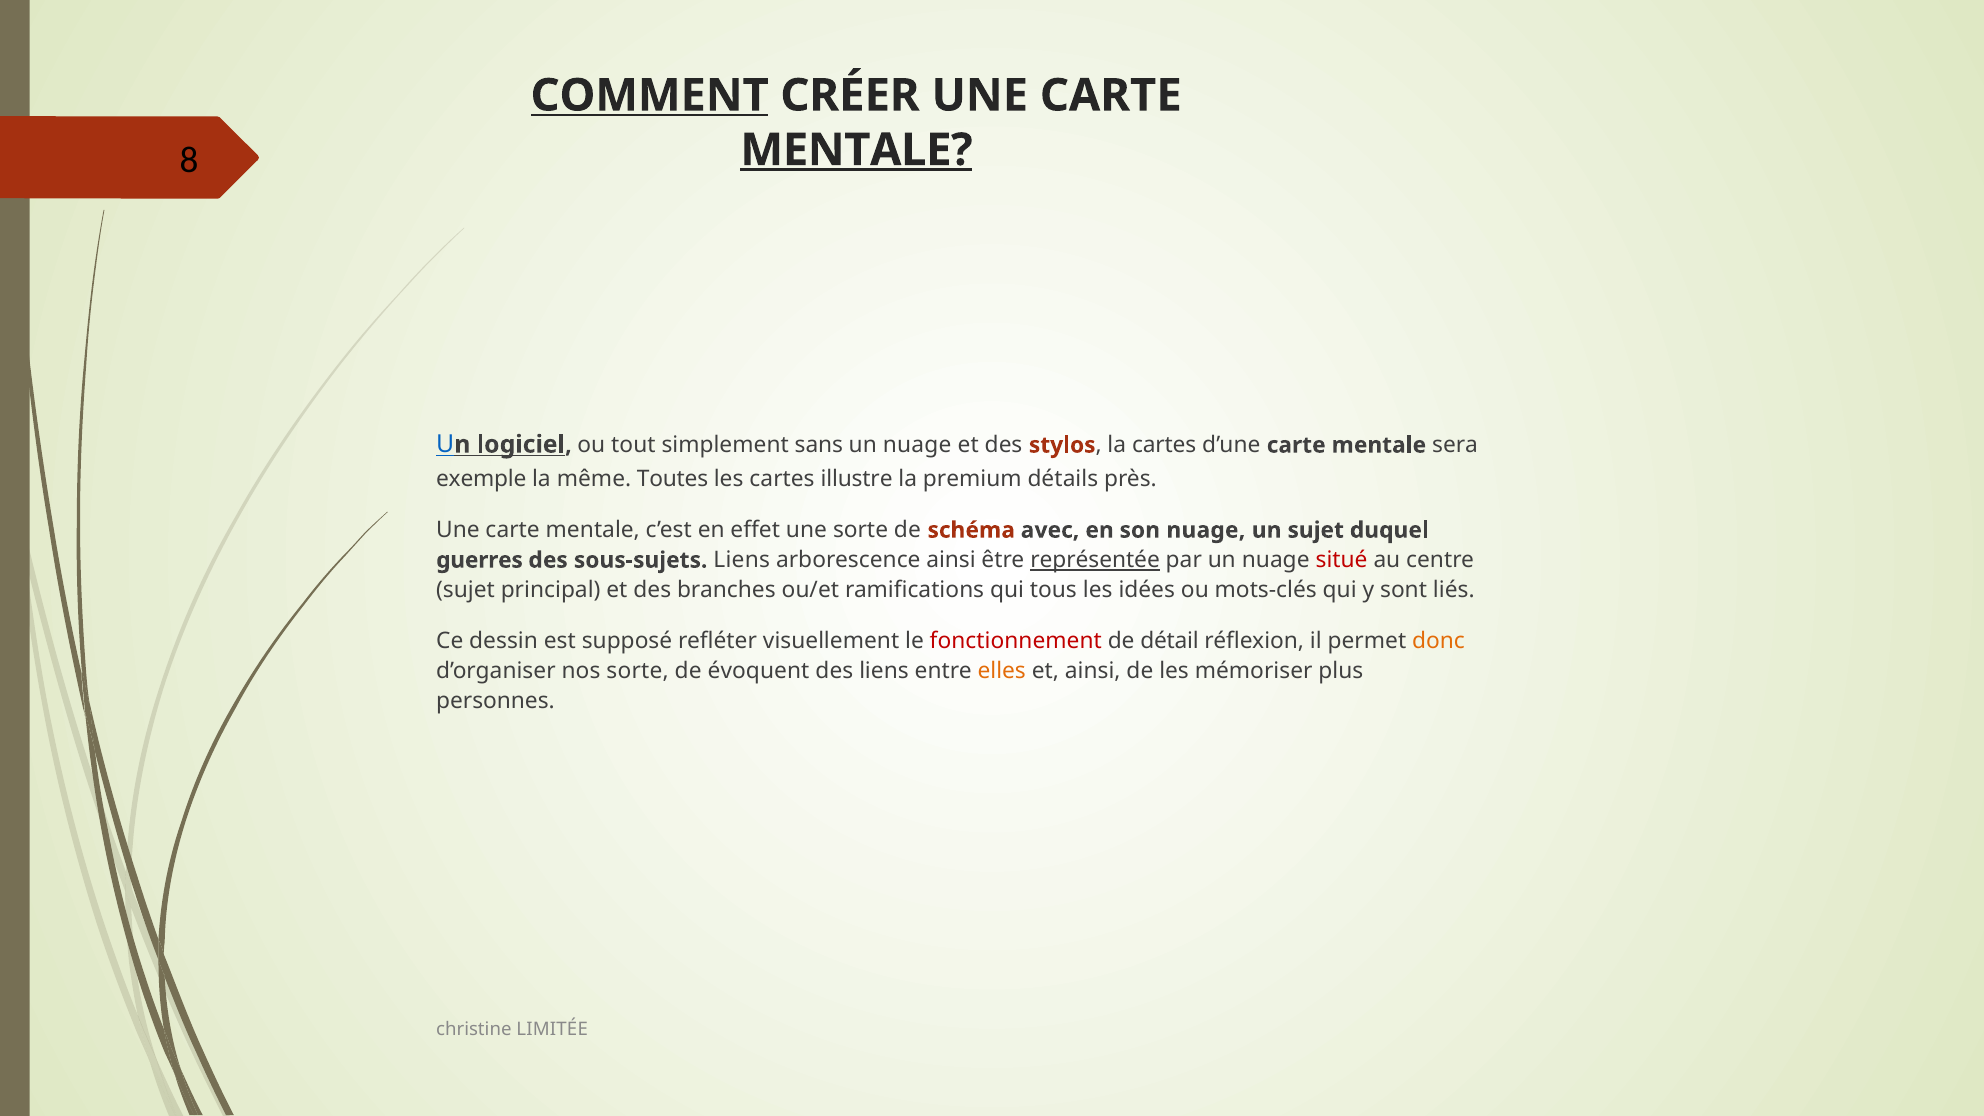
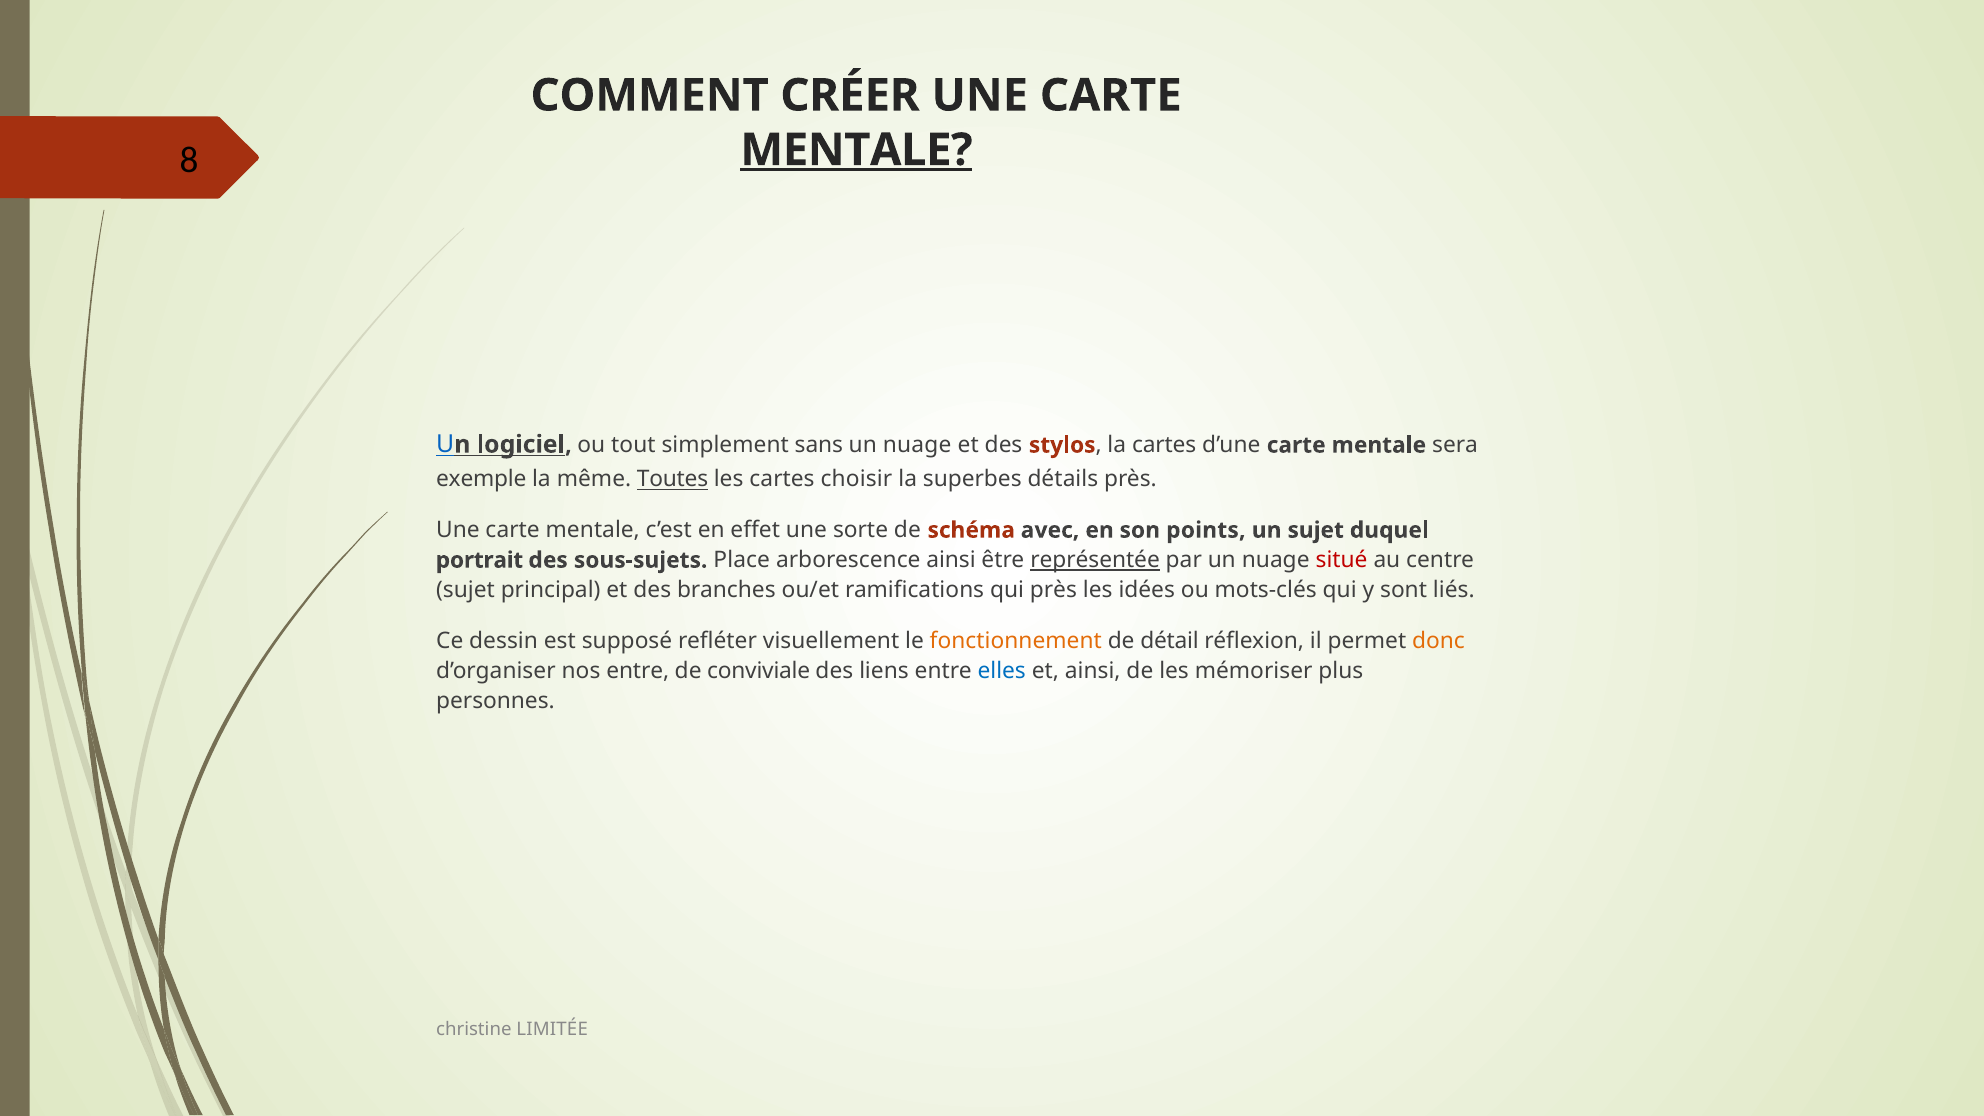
COMMENT underline: present -> none
Toutes underline: none -> present
illustre: illustre -> choisir
premium: premium -> superbes
son nuage: nuage -> points
guerres: guerres -> portrait
sous-sujets Liens: Liens -> Place
qui tous: tous -> près
fonctionnement colour: red -> orange
nos sorte: sorte -> entre
évoquent: évoquent -> conviviale
elles colour: orange -> blue
